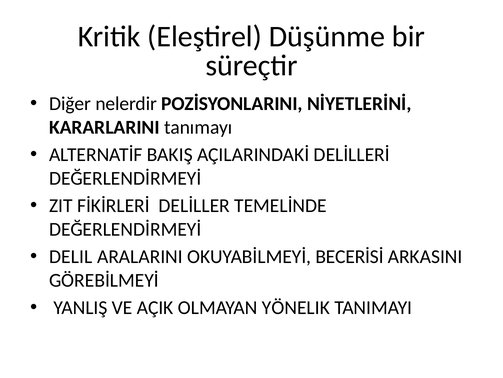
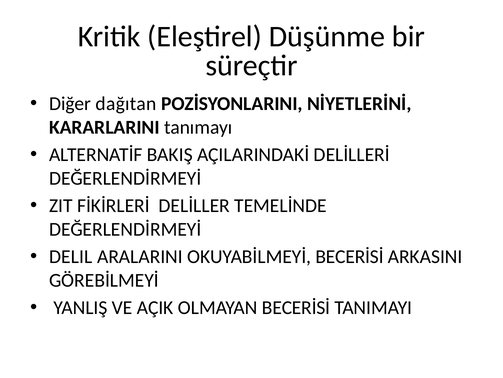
nelerdir: nelerdir -> dağıtan
OLMAYAN YÖNELIK: YÖNELIK -> BECERİSİ
